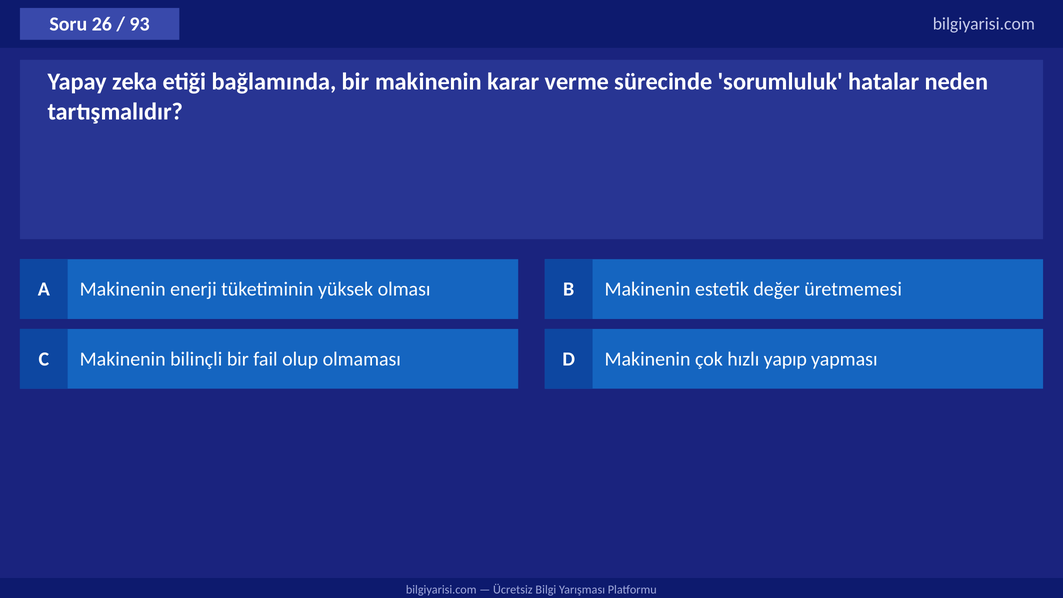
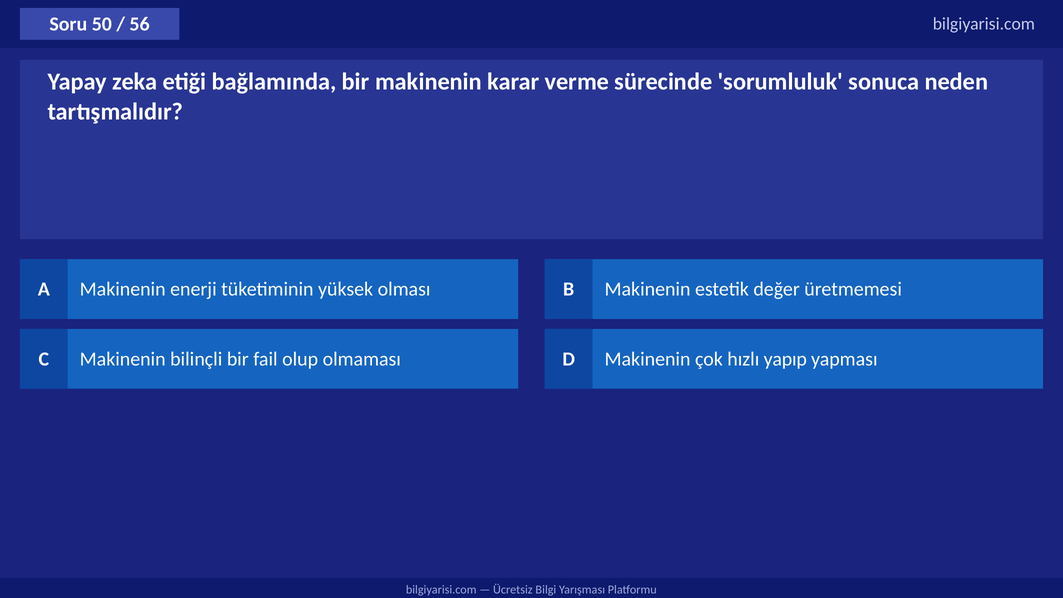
26: 26 -> 50
93: 93 -> 56
hatalar: hatalar -> sonuca
